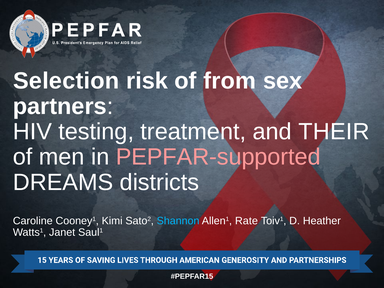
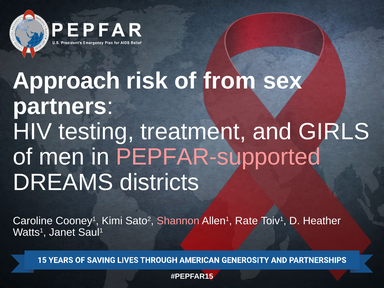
Selection: Selection -> Approach
THEIR: THEIR -> GIRLS
Shannon colour: light blue -> pink
